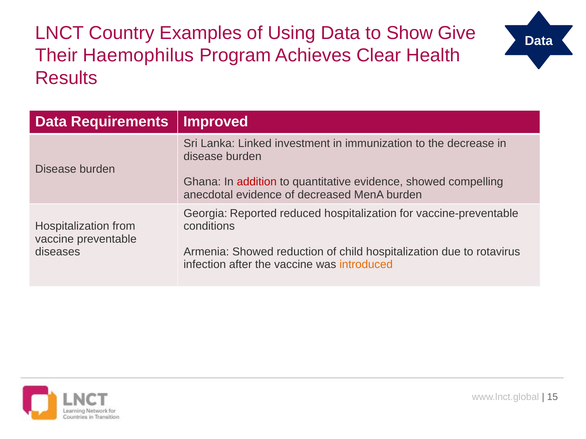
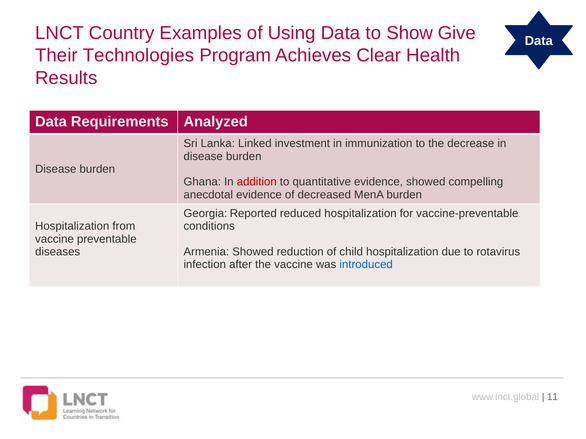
Haemophilus: Haemophilus -> Technologies
Improved: Improved -> Analyzed
introduced colour: orange -> blue
15: 15 -> 11
